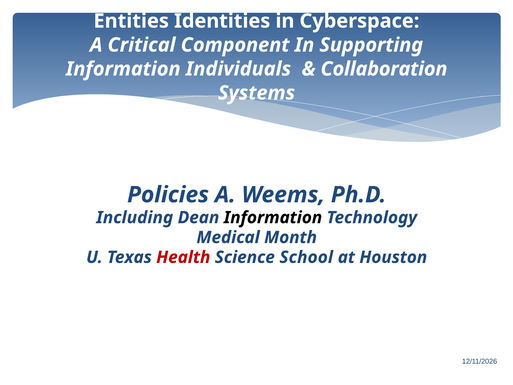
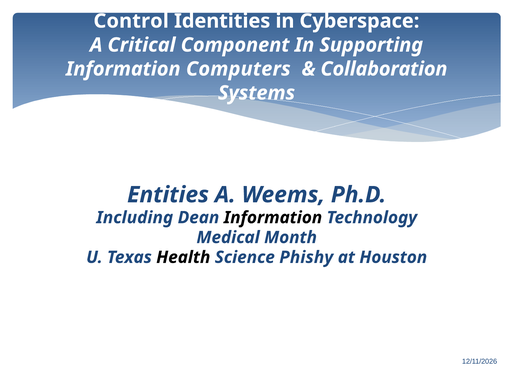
Entities: Entities -> Control
Individuals: Individuals -> Computers
Policies: Policies -> Entities
Health colour: red -> black
School: School -> Phishy
